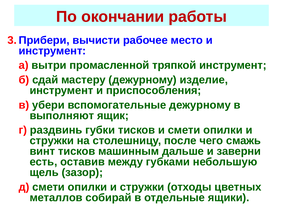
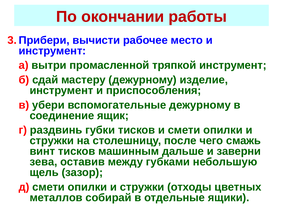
выполняют: выполняют -> соединение
есть: есть -> зева
